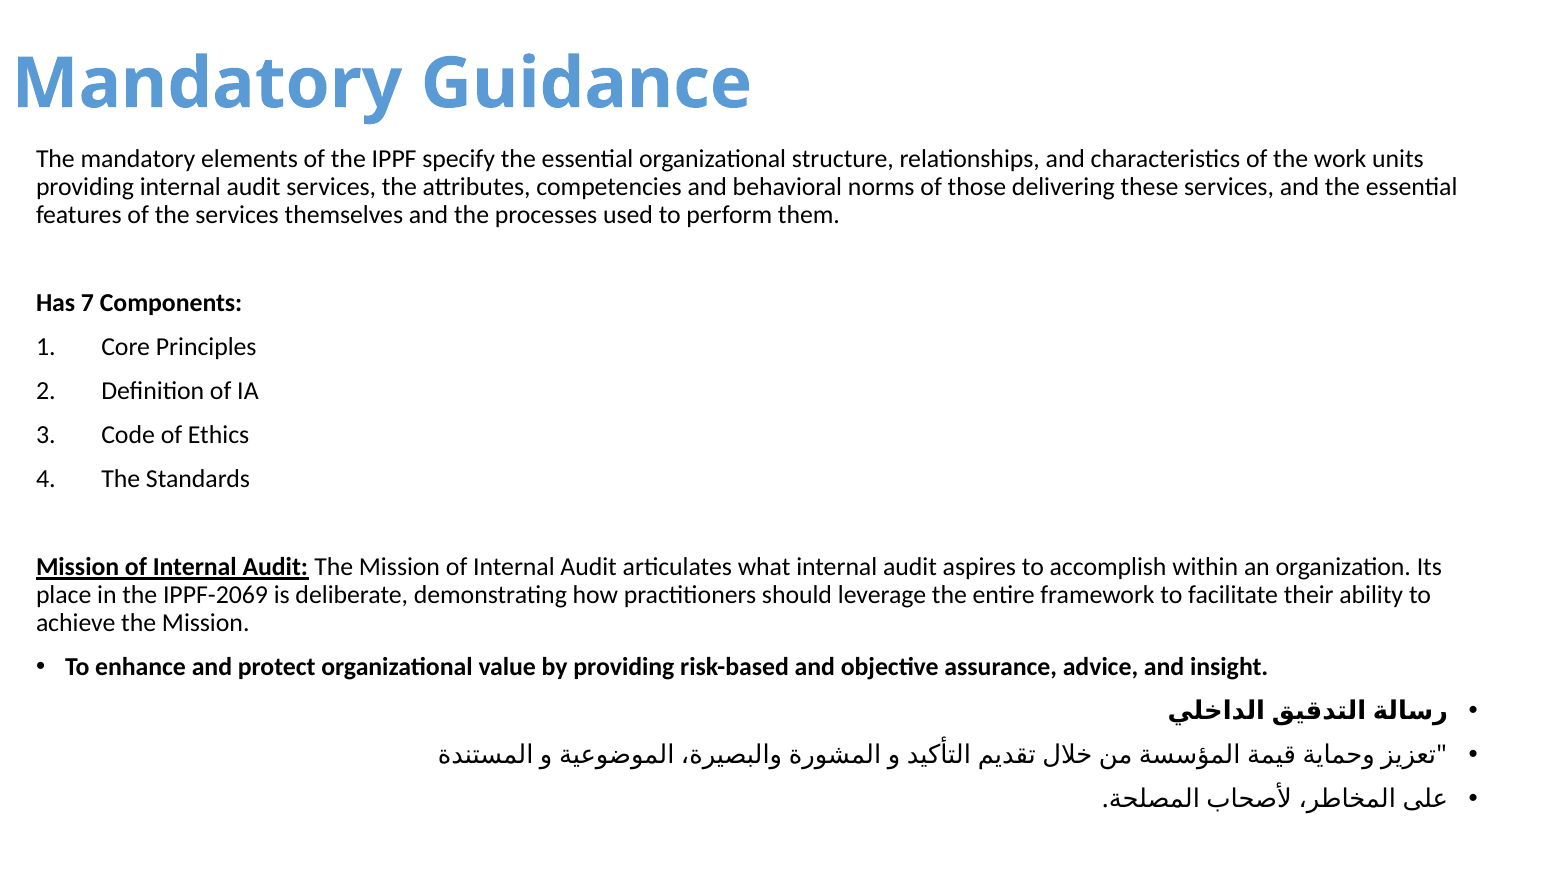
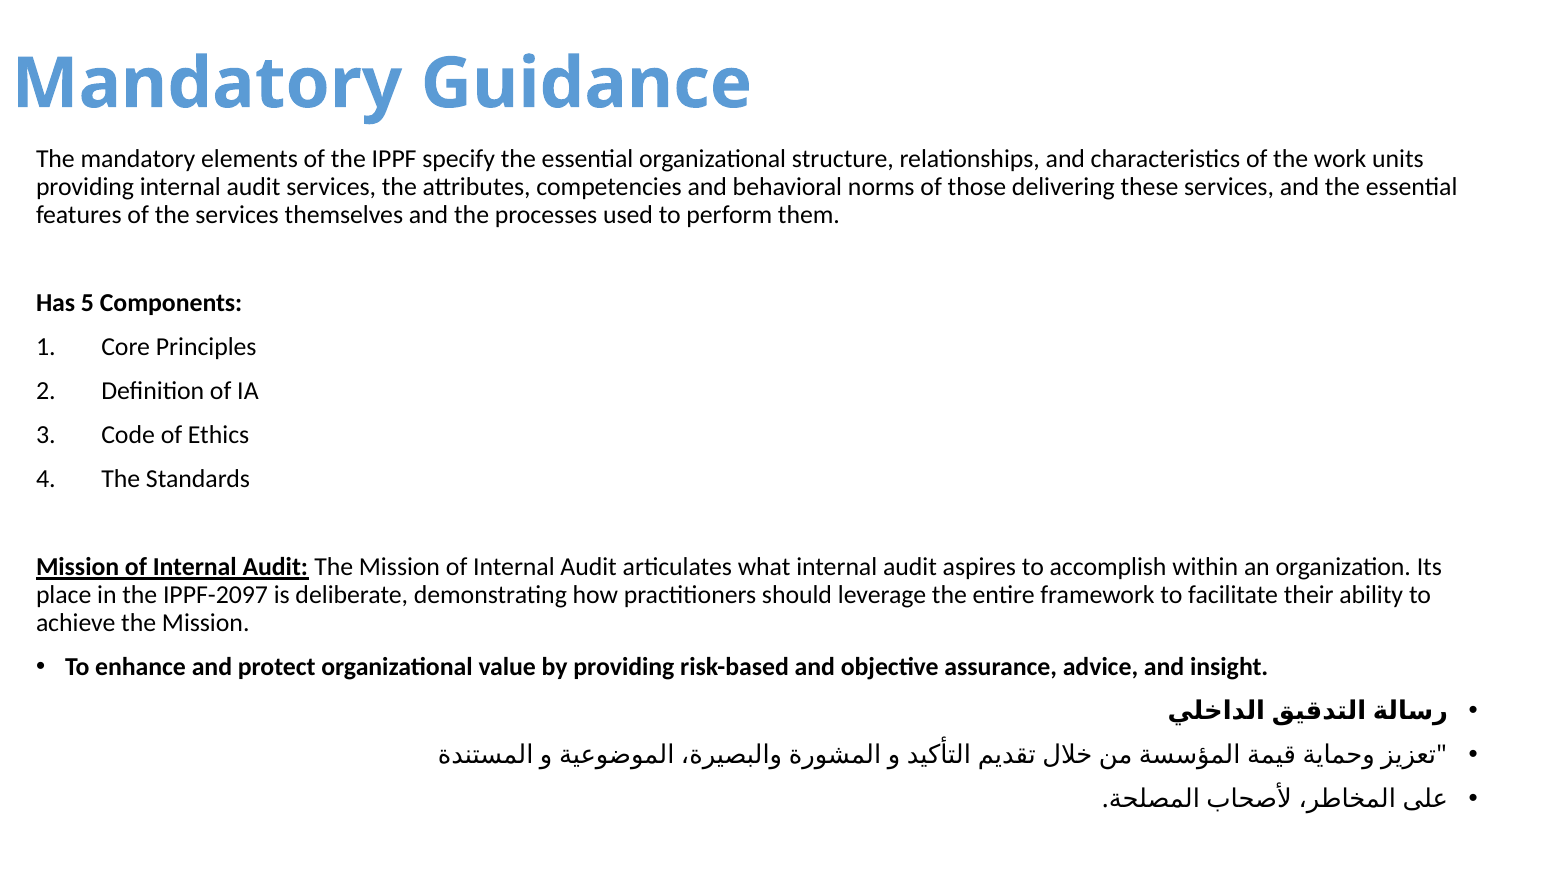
7: 7 -> 5
IPPF-2069: IPPF-2069 -> IPPF-2097
